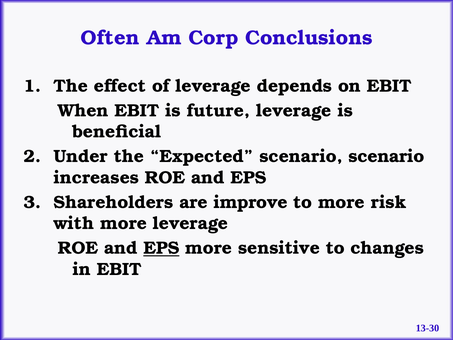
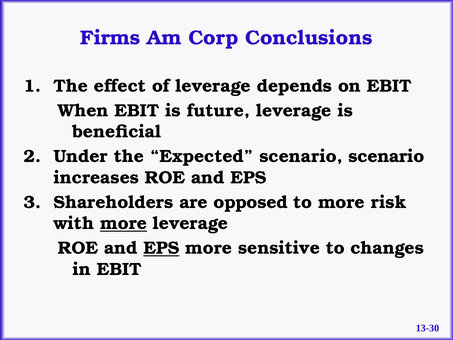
Often: Often -> Firms
improve: improve -> opposed
more at (124, 223) underline: none -> present
